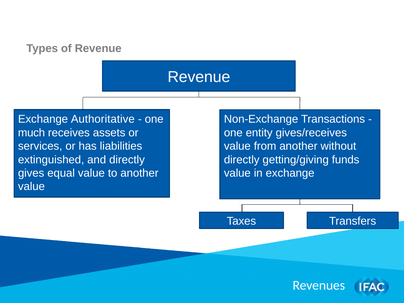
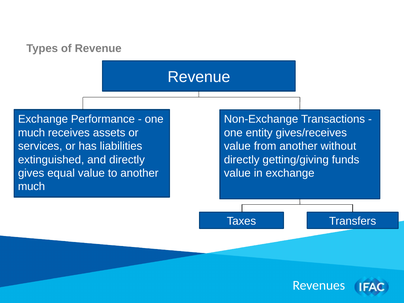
Authoritative: Authoritative -> Performance
value at (31, 187): value -> much
